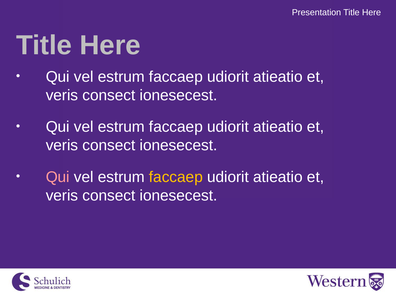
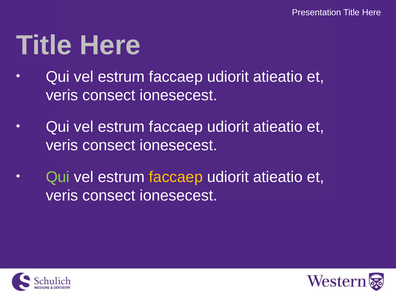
Qui at (58, 177) colour: pink -> light green
